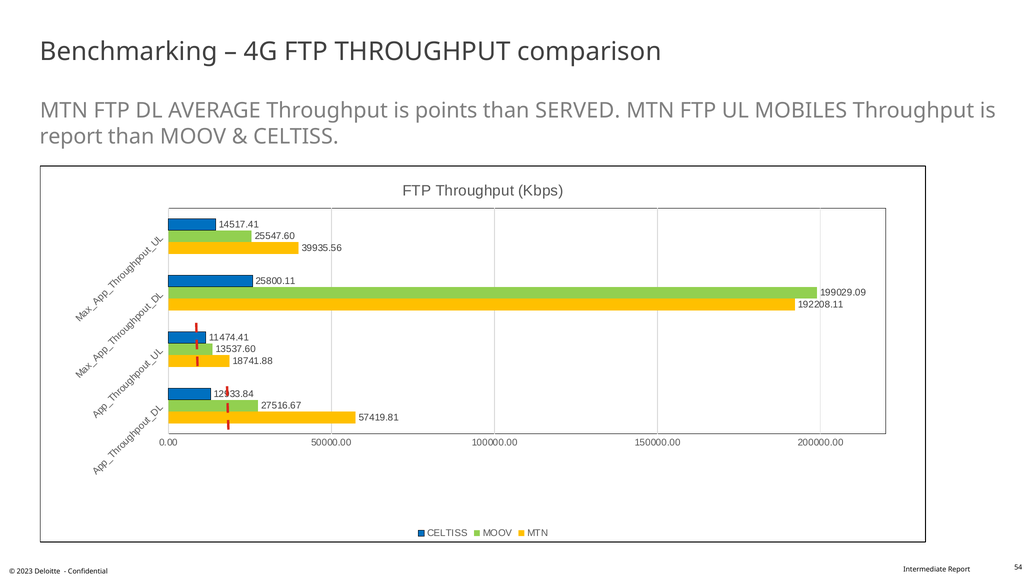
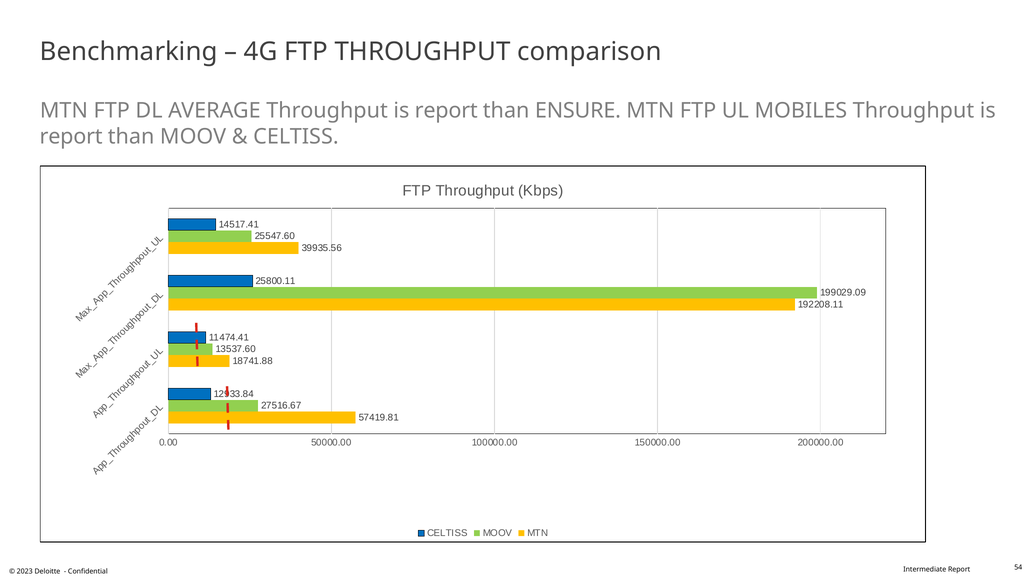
AVERAGE Throughput is points: points -> report
SERVED: SERVED -> ENSURE
